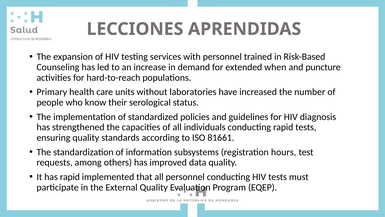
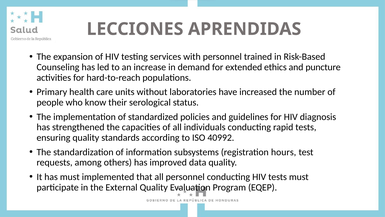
when: when -> ethics
81661: 81661 -> 40992
has rapid: rapid -> must
